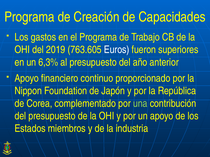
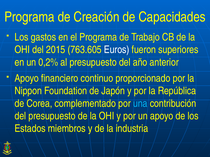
2019: 2019 -> 2015
6,3%: 6,3% -> 0,2%
una colour: light green -> light blue
